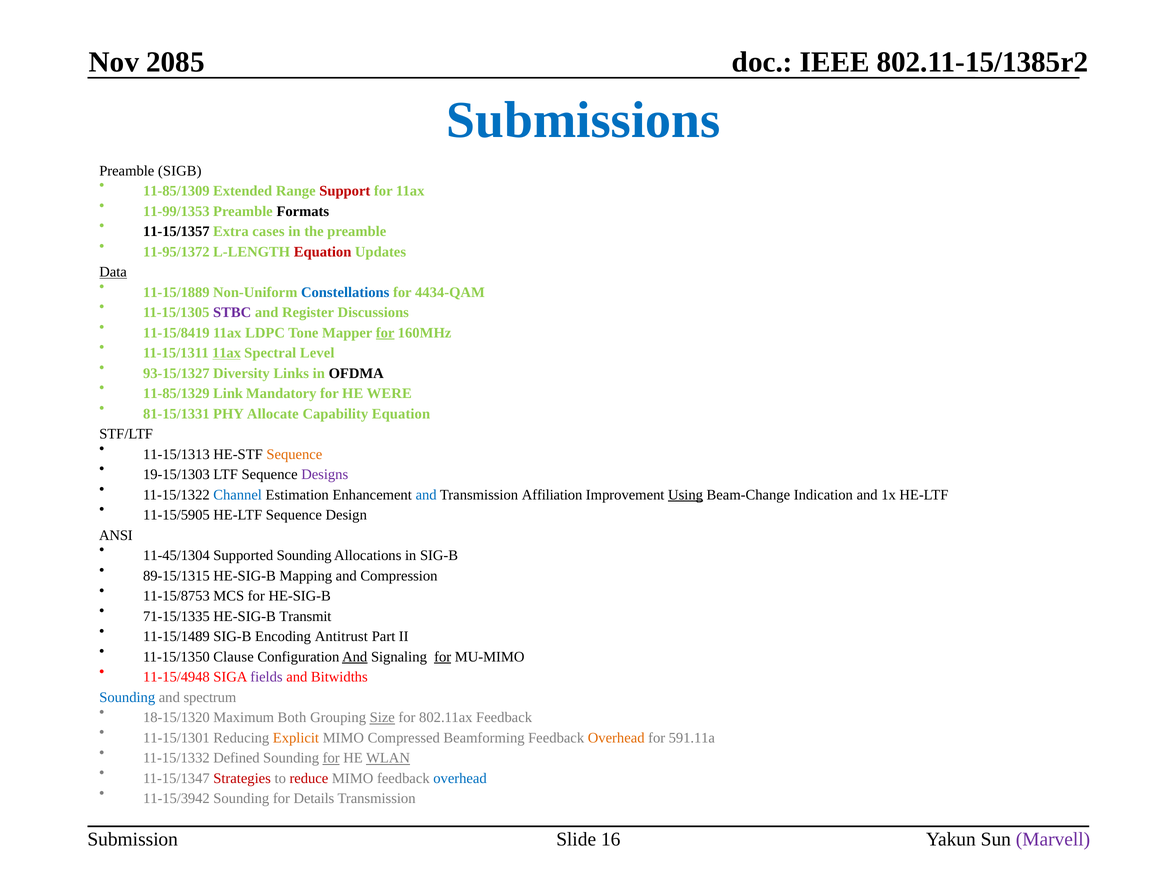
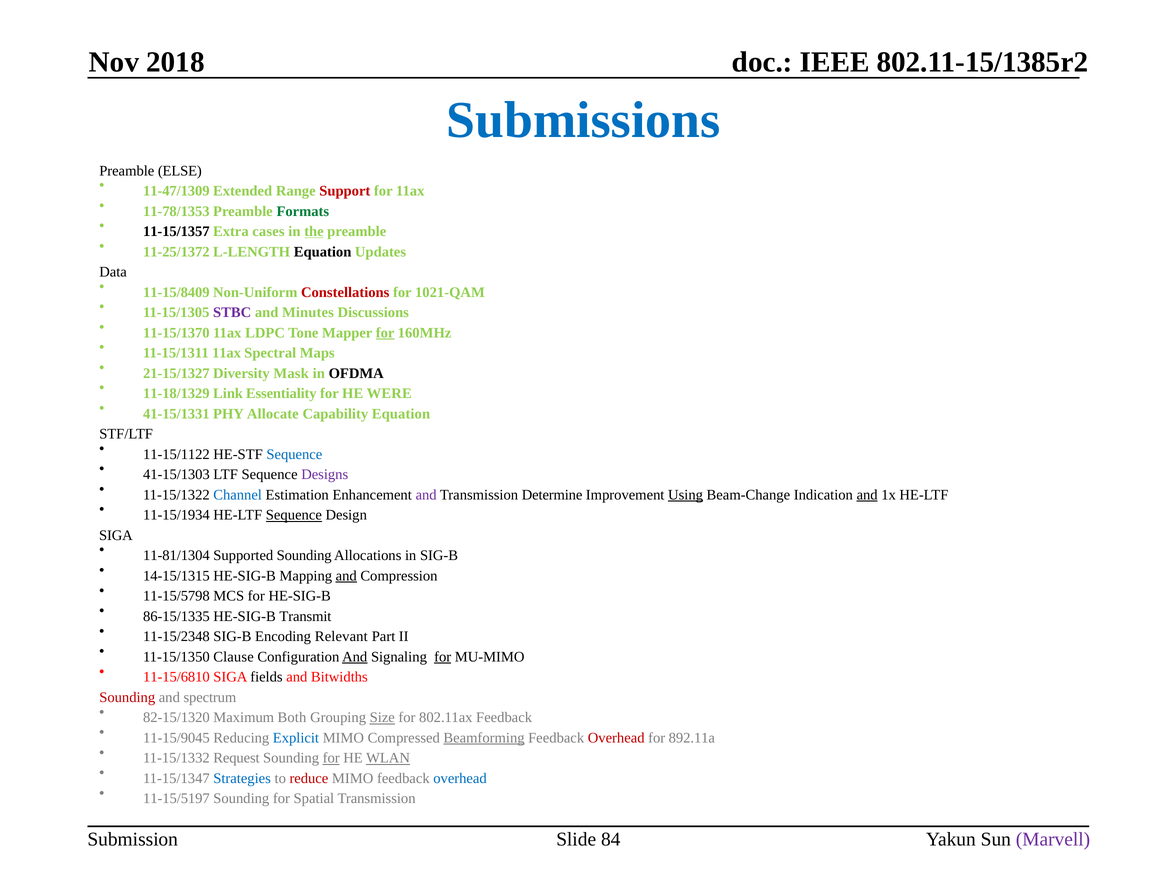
2085: 2085 -> 2018
SIGB: SIGB -> ELSE
11-85/1309: 11-85/1309 -> 11-47/1309
11-99/1353: 11-99/1353 -> 11-78/1353
Formats colour: black -> green
the underline: none -> present
11-95/1372: 11-95/1372 -> 11-25/1372
Equation at (323, 252) colour: red -> black
Data underline: present -> none
11-15/1889: 11-15/1889 -> 11-15/8409
Constellations colour: blue -> red
4434-QAM: 4434-QAM -> 1021-QAM
Register: Register -> Minutes
11-15/8419: 11-15/8419 -> 11-15/1370
11ax at (227, 353) underline: present -> none
Level: Level -> Maps
93-15/1327: 93-15/1327 -> 21-15/1327
Links: Links -> Mask
11-85/1329: 11-85/1329 -> 11-18/1329
Mandatory: Mandatory -> Essentiality
81-15/1331: 81-15/1331 -> 41-15/1331
11-15/1313: 11-15/1313 -> 11-15/1122
Sequence at (294, 454) colour: orange -> blue
19-15/1303: 19-15/1303 -> 41-15/1303
and at (426, 495) colour: blue -> purple
Affiliation: Affiliation -> Determine
and at (867, 495) underline: none -> present
11-15/5905: 11-15/5905 -> 11-15/1934
Sequence at (294, 515) underline: none -> present
ANSI at (116, 535): ANSI -> SIGA
11-45/1304: 11-45/1304 -> 11-81/1304
89-15/1315: 89-15/1315 -> 14-15/1315
and at (346, 576) underline: none -> present
11-15/8753: 11-15/8753 -> 11-15/5798
71-15/1335: 71-15/1335 -> 86-15/1335
11-15/1489: 11-15/1489 -> 11-15/2348
Antitrust: Antitrust -> Relevant
11-15/4948: 11-15/4948 -> 11-15/6810
fields colour: purple -> black
Sounding at (127, 698) colour: blue -> red
18-15/1320: 18-15/1320 -> 82-15/1320
11-15/1301: 11-15/1301 -> 11-15/9045
Explicit colour: orange -> blue
Beamforming underline: none -> present
Overhead at (616, 738) colour: orange -> red
591.11a: 591.11a -> 892.11a
Defined: Defined -> Request
Strategies colour: red -> blue
11-15/3942: 11-15/3942 -> 11-15/5197
Details: Details -> Spatial
16: 16 -> 84
